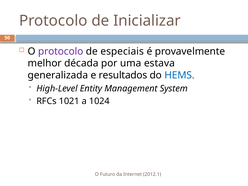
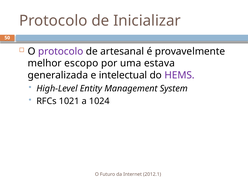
especiais: especiais -> artesanal
década: década -> escopo
resultados: resultados -> intelectual
HEMS colour: blue -> purple
